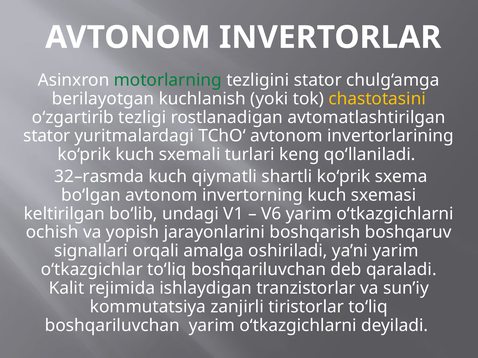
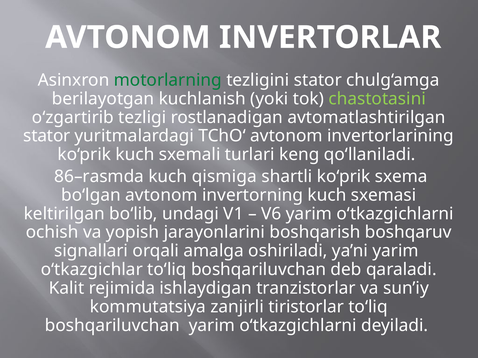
chastotasini colour: yellow -> light green
32–rasmda: 32–rasmda -> 86–rasmda
qiymatli: qiymatli -> qismiga
